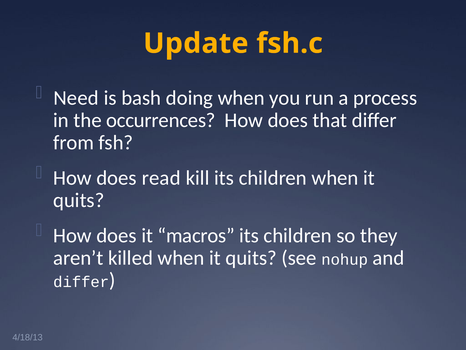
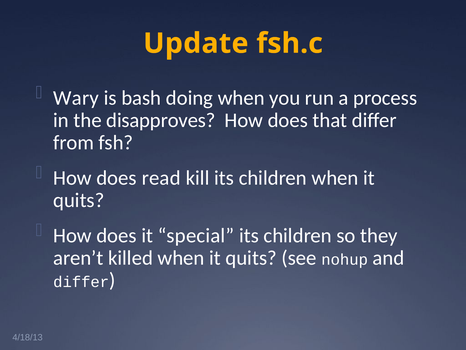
Need: Need -> Wary
occurrences: occurrences -> disapproves
macros: macros -> special
